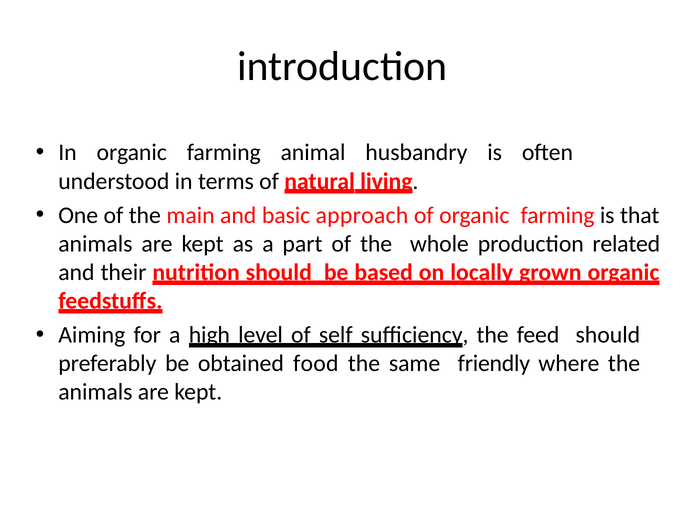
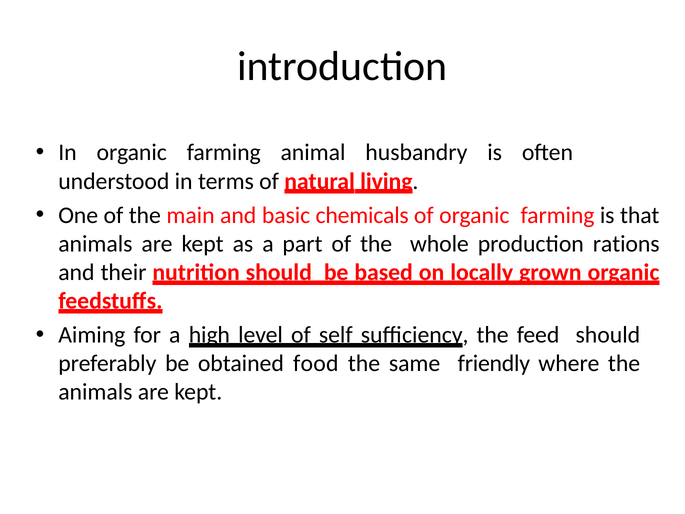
approach: approach -> chemicals
related: related -> rations
